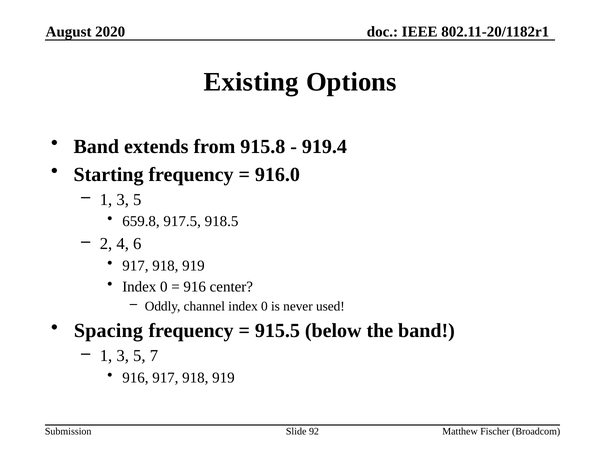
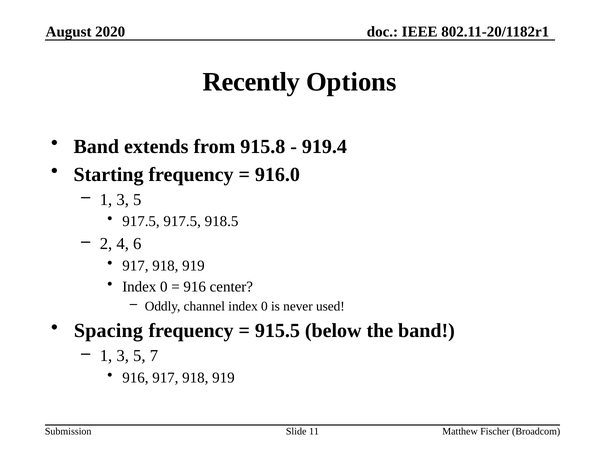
Existing: Existing -> Recently
659.8 at (141, 221): 659.8 -> 917.5
92: 92 -> 11
